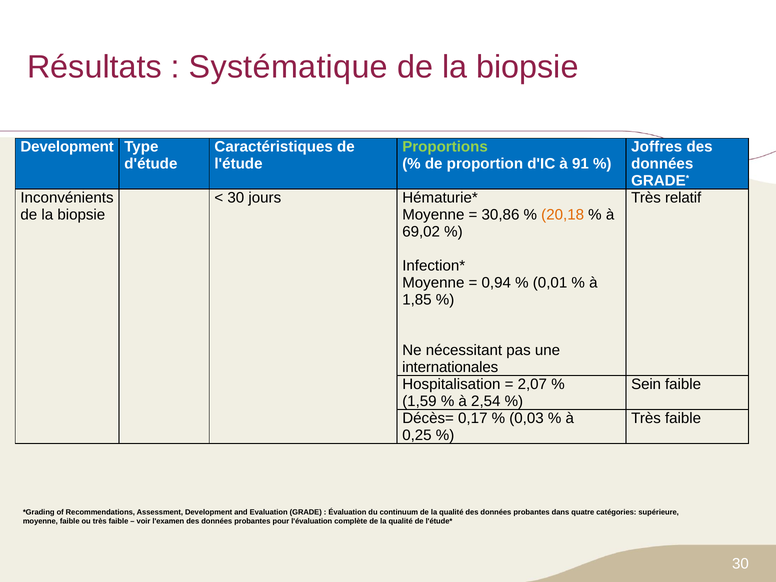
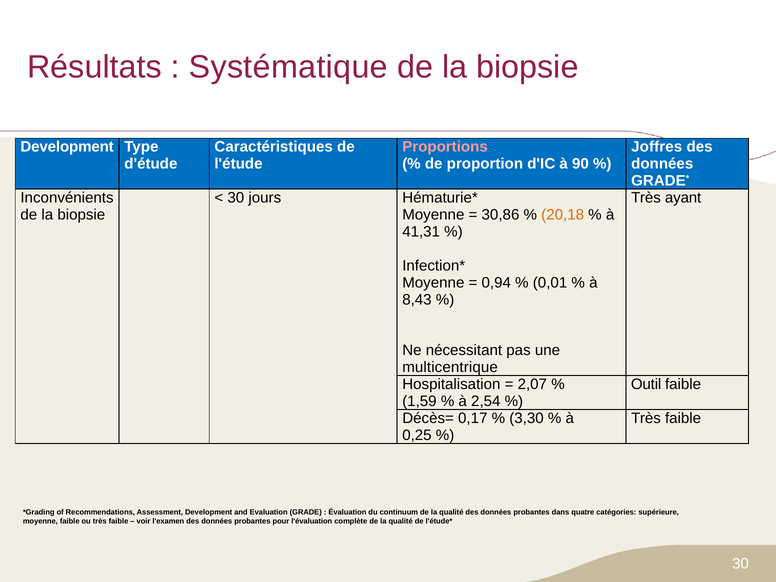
Proportions colour: light green -> pink
91: 91 -> 90
relatif: relatif -> ayant
69,02: 69,02 -> 41,31
1,85: 1,85 -> 8,43
internationales: internationales -> multicentrique
Sein: Sein -> Outil
0,03: 0,03 -> 3,30
